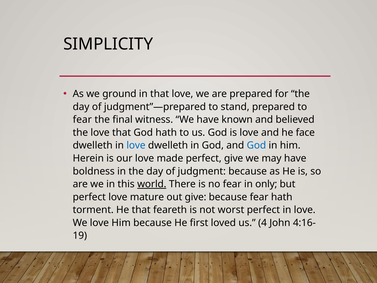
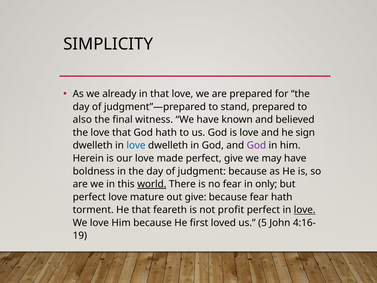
ground: ground -> already
fear at (82, 120): fear -> also
face: face -> sign
God at (256, 145) colour: blue -> purple
worst: worst -> profit
love at (305, 210) underline: none -> present
4: 4 -> 5
